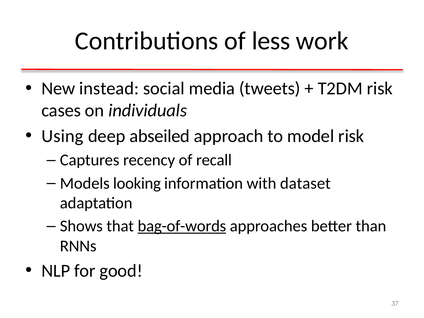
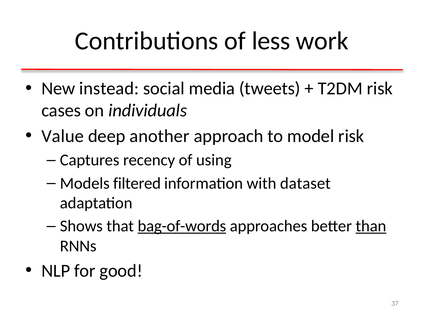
Using: Using -> Value
abseiled: abseiled -> another
recall: recall -> using
looking: looking -> filtered
than underline: none -> present
